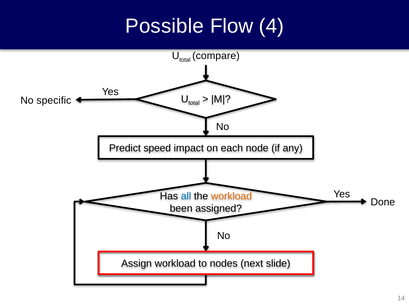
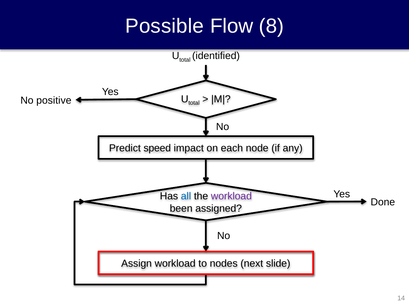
4: 4 -> 8
compare: compare -> identified
specific: specific -> positive
workload at (231, 197) colour: orange -> purple
